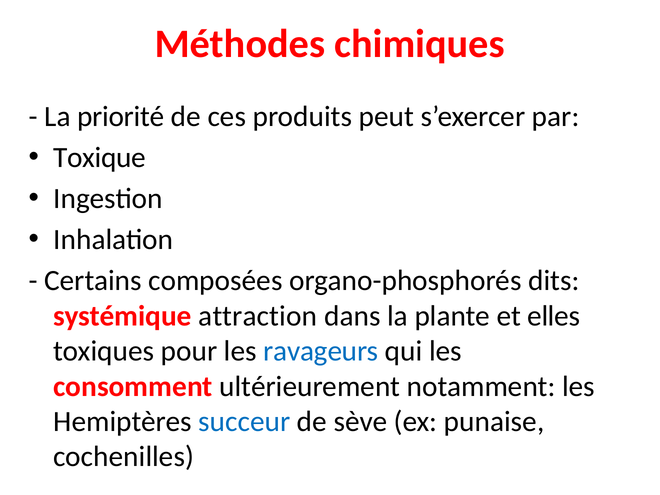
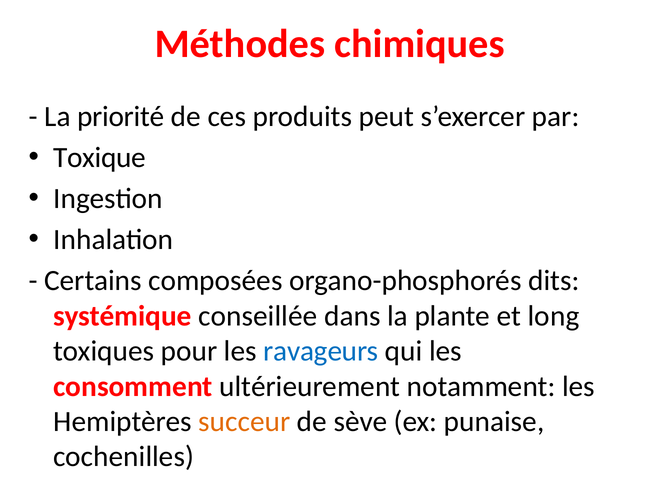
attraction: attraction -> conseillée
elles: elles -> long
succeur colour: blue -> orange
